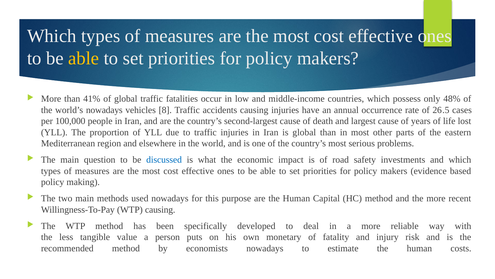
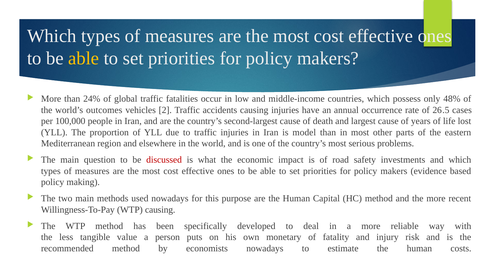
41%: 41% -> 24%
world’s nowadays: nowadays -> outcomes
8: 8 -> 2
is global: global -> model
discussed colour: blue -> red
